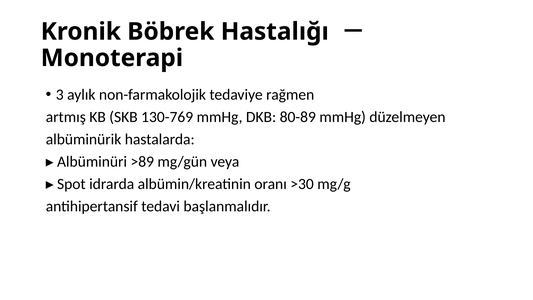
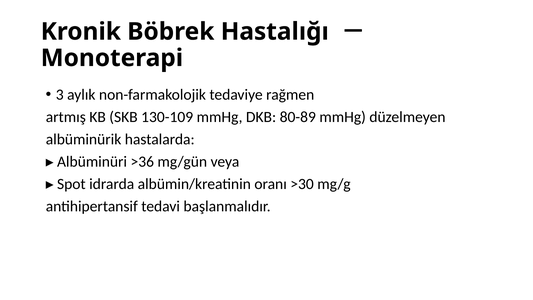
130-769: 130-769 -> 130-109
>89: >89 -> >36
